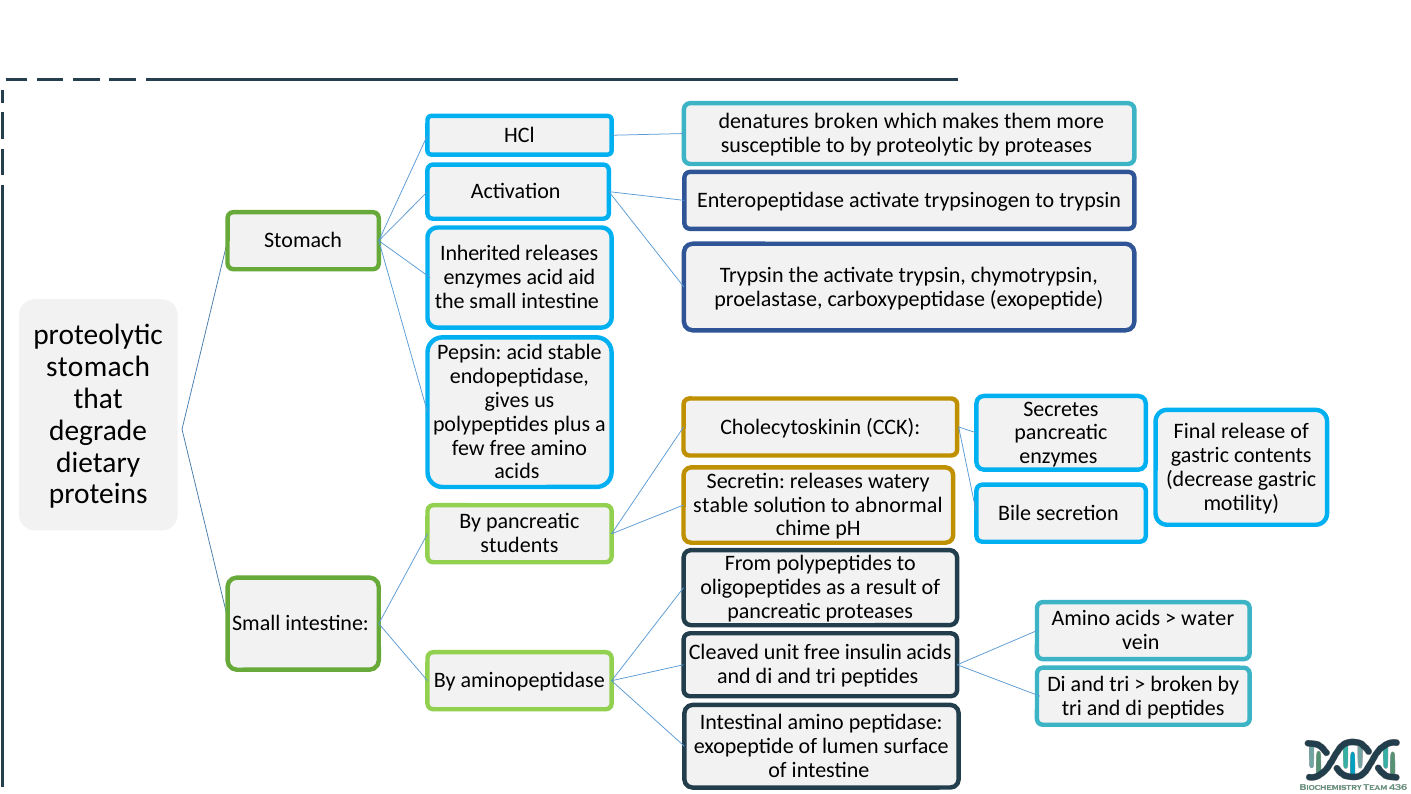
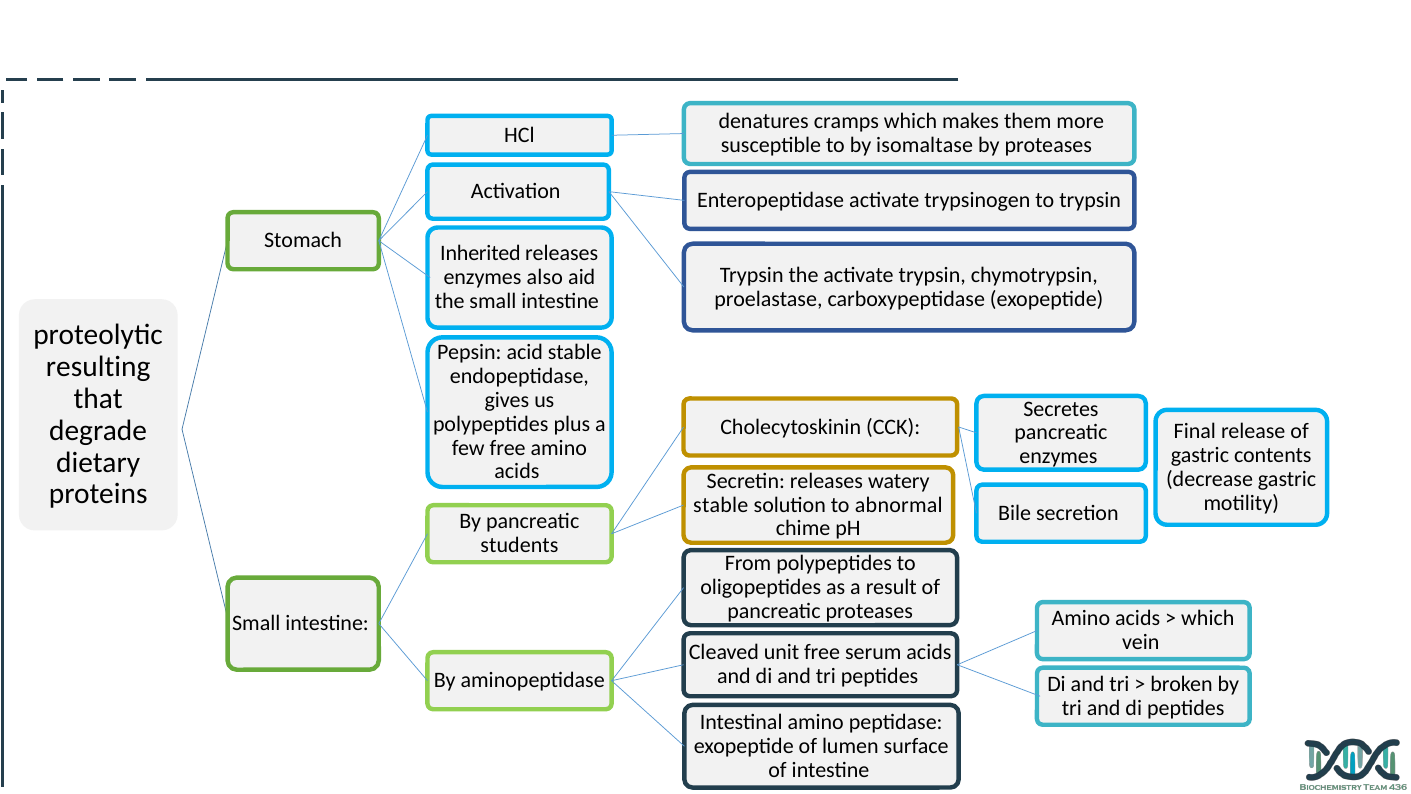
denatures broken: broken -> cramps
by proteolytic: proteolytic -> isomaltase
enzymes acid: acid -> also
stomach at (98, 367): stomach -> resulting
water at (1208, 618): water -> which
insulin: insulin -> serum
